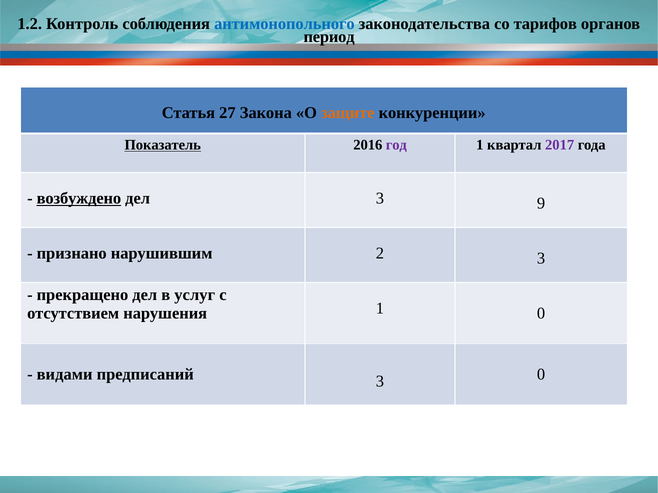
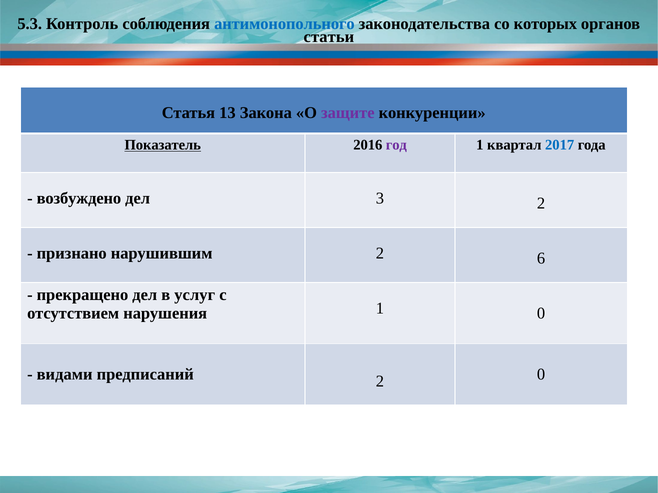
1.2: 1.2 -> 5.3
тарифов: тарифов -> которых
период: период -> статьи
27: 27 -> 13
защите colour: orange -> purple
2017 colour: purple -> blue
возбуждено underline: present -> none
3 9: 9 -> 2
2 3: 3 -> 6
предписаний 3: 3 -> 2
